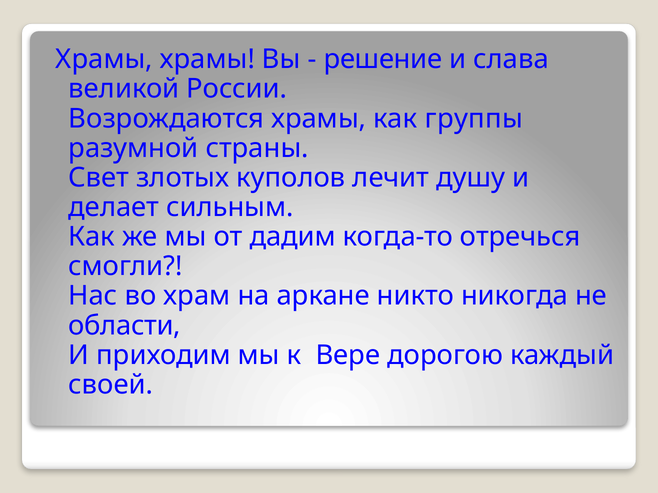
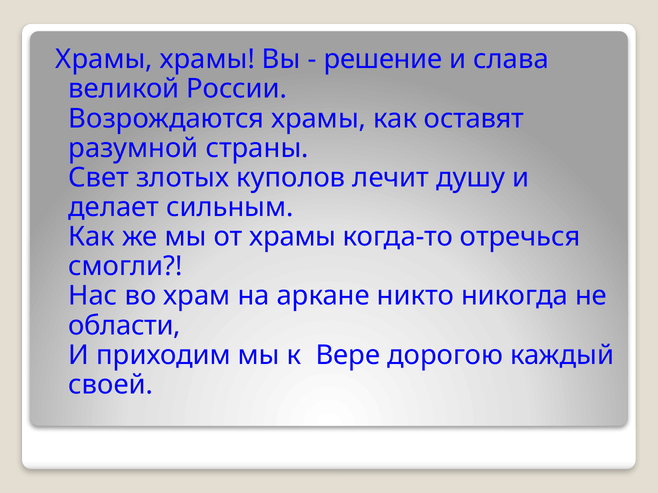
группы: группы -> оставят
от дадим: дадим -> храмы
